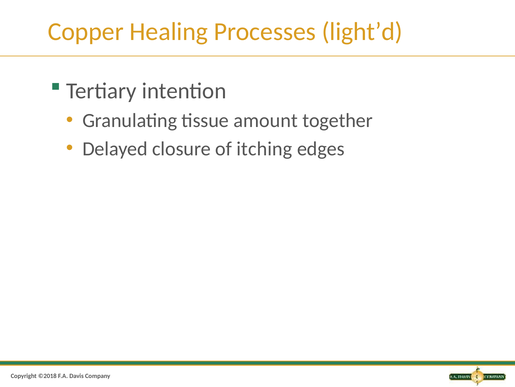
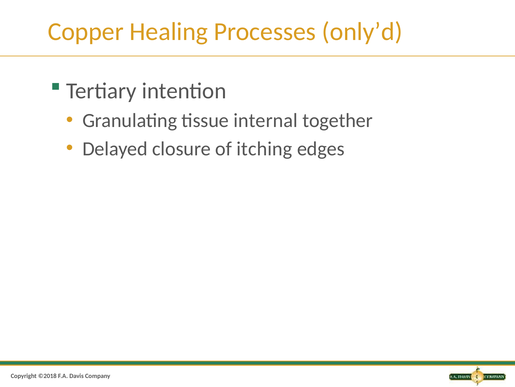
light’d: light’d -> only’d
amount: amount -> internal
